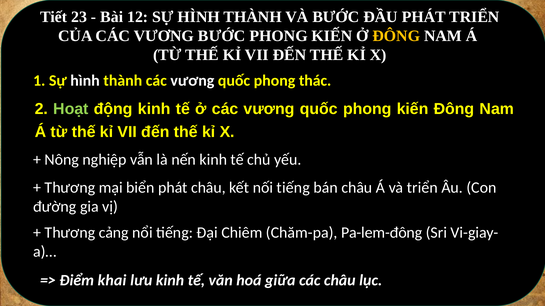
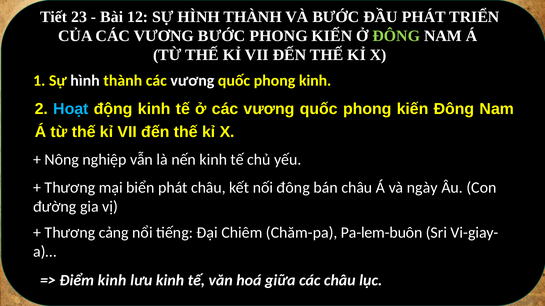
ĐÔNG at (396, 36) colour: yellow -> light green
phong thác: thác -> kinh
Hoạt colour: light green -> light blue
nối tiếng: tiếng -> đông
và triển: triển -> ngày
Pa-lem-đông: Pa-lem-đông -> Pa-lem-buôn
Điểm khai: khai -> kinh
